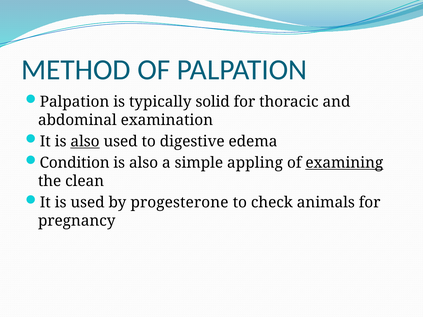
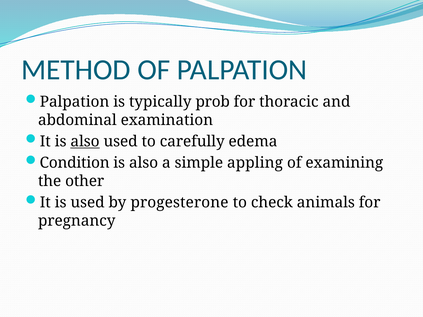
solid: solid -> prob
digestive: digestive -> carefully
examining underline: present -> none
clean: clean -> other
